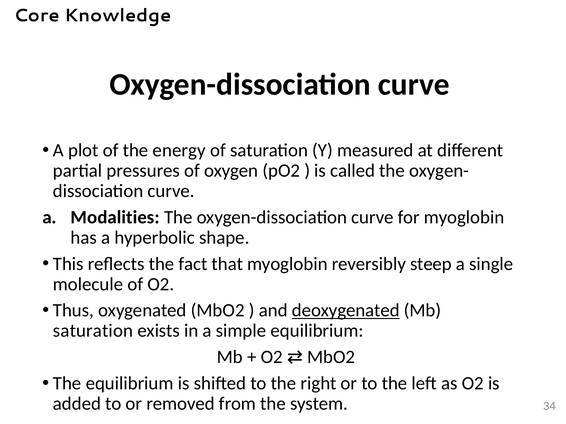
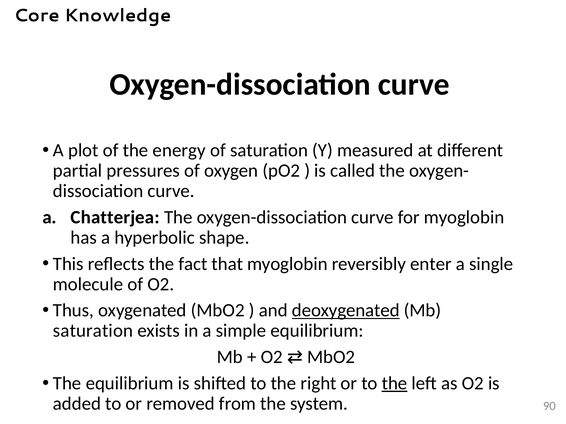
Modalities: Modalities -> Chatterjea
steep: steep -> enter
the at (395, 384) underline: none -> present
34: 34 -> 90
